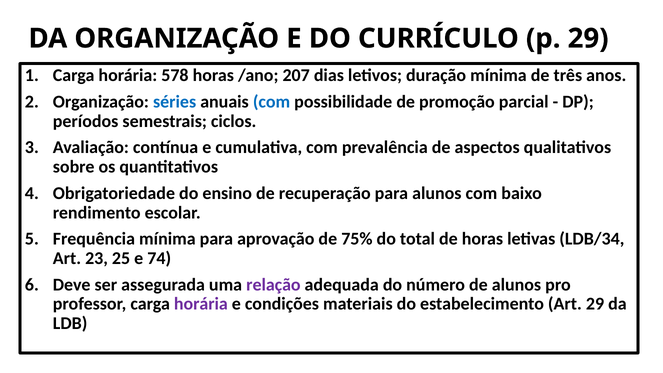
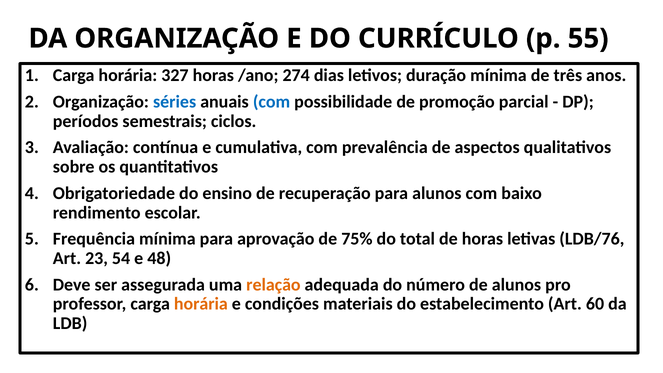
p 29: 29 -> 55
578: 578 -> 327
207: 207 -> 274
LDB/34: LDB/34 -> LDB/76
25: 25 -> 54
74: 74 -> 48
relação colour: purple -> orange
horária at (201, 304) colour: purple -> orange
Art 29: 29 -> 60
